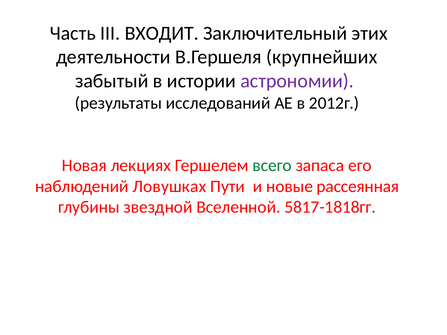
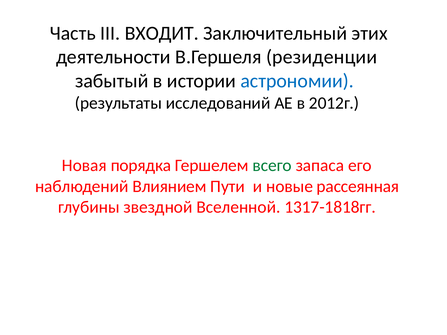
крупнейших: крупнейших -> резиденции
астрономии colour: purple -> blue
лекциях: лекциях -> порядка
Ловушках: Ловушках -> Влиянием
5817-1818гг: 5817-1818гг -> 1317-1818гг
